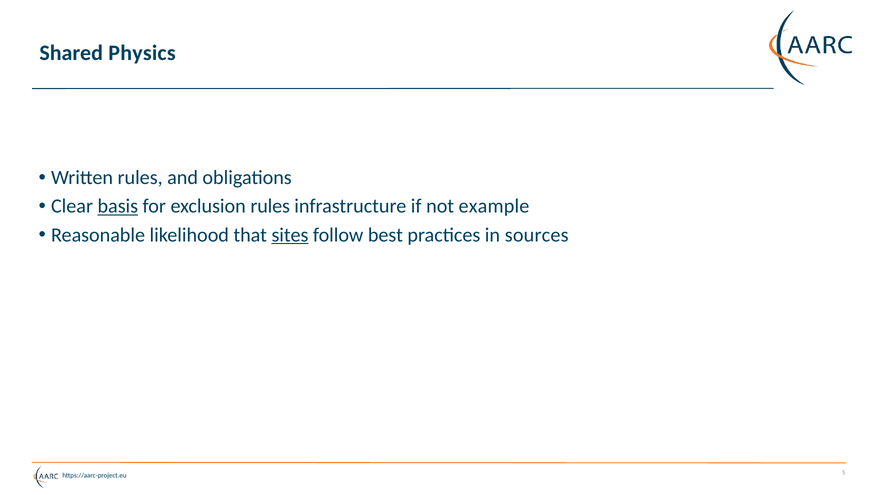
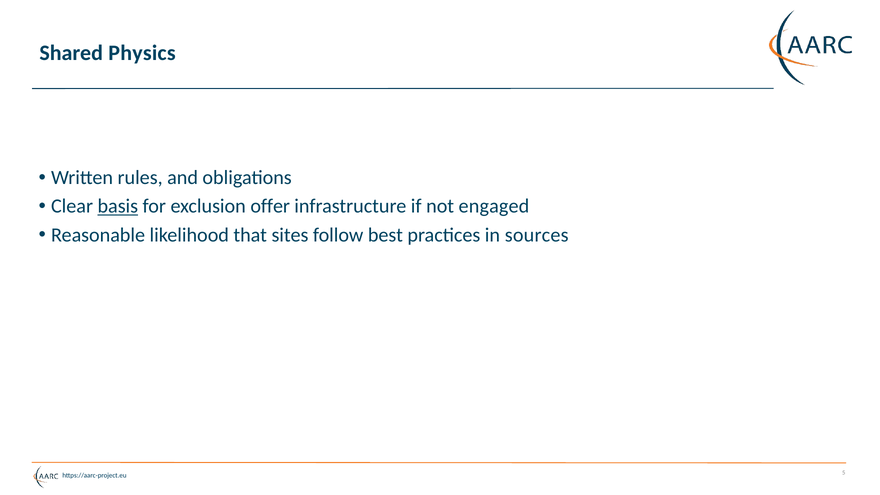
exclusion rules: rules -> offer
example: example -> engaged
sites underline: present -> none
